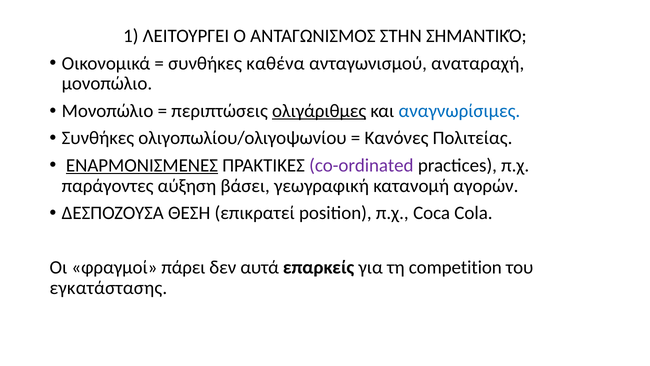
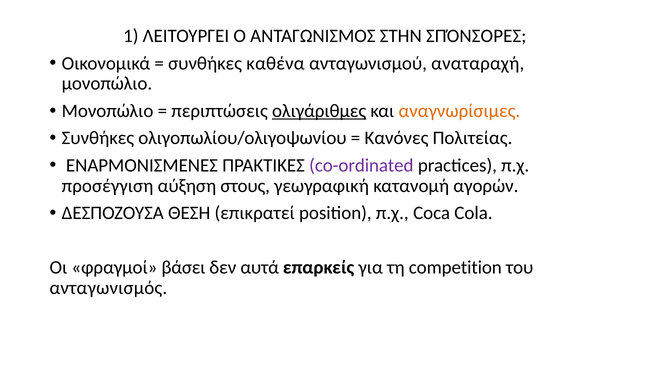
ΣΗΜΑΝΤΙΚΌ: ΣΗΜΑΝΤΙΚΌ -> ΣΠΌΝΣΟΡΕΣ
αναγνωρίσιμες colour: blue -> orange
ΕΝΑΡΜΟΝΙΣΜΕΝΕΣ underline: present -> none
παράγοντες: παράγοντες -> προσέγγιση
βάσει: βάσει -> στους
πάρει: πάρει -> βάσει
εγκατάστασης: εγκατάστασης -> ανταγωνισμός
